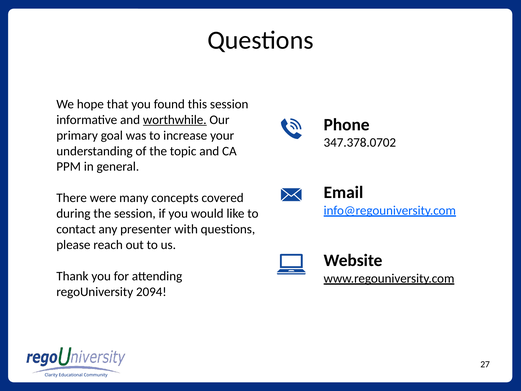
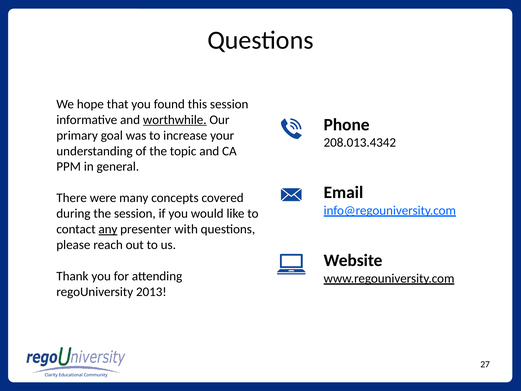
347.378.0702: 347.378.0702 -> 208.013.4342
any underline: none -> present
2094: 2094 -> 2013
